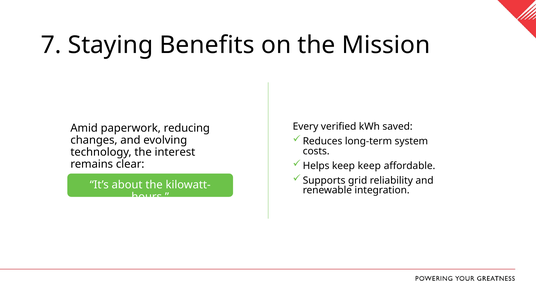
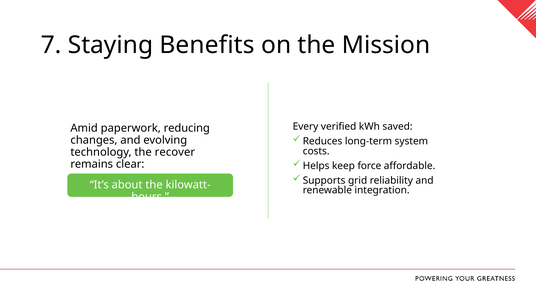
interest: interest -> recover
keep keep: keep -> force
